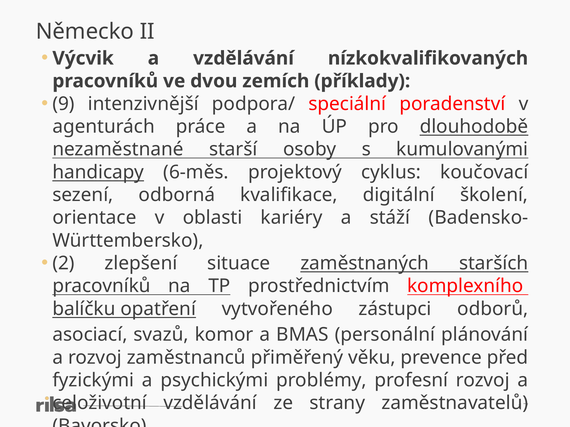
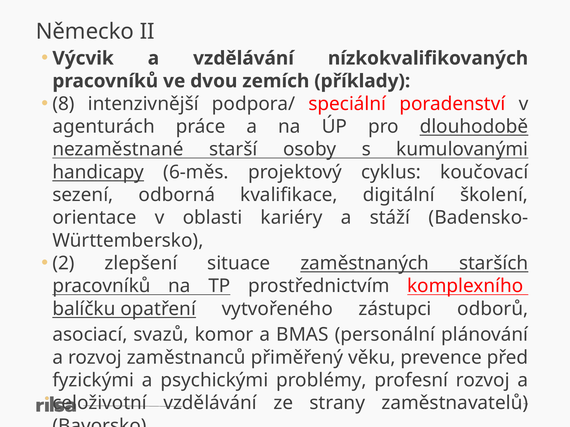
9: 9 -> 8
